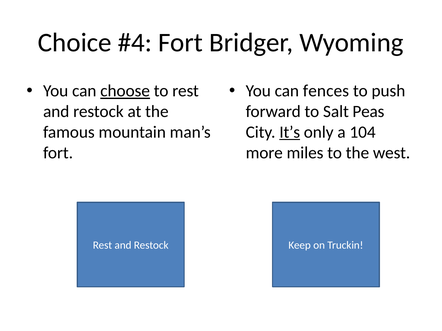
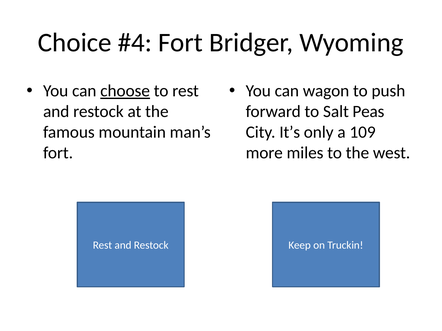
fences: fences -> wagon
It’s underline: present -> none
104: 104 -> 109
